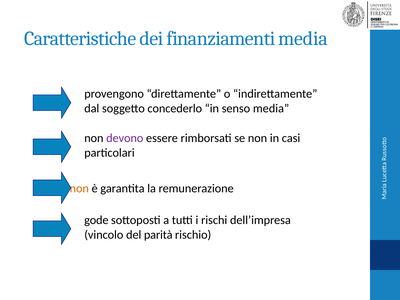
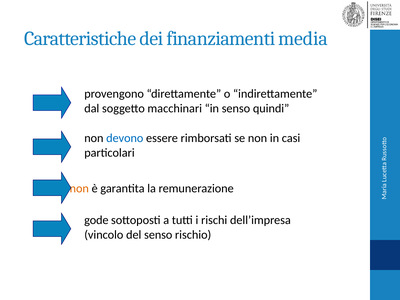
concederlo: concederlo -> macchinari
senso media: media -> quindi
devono colour: purple -> blue
del parità: parità -> senso
